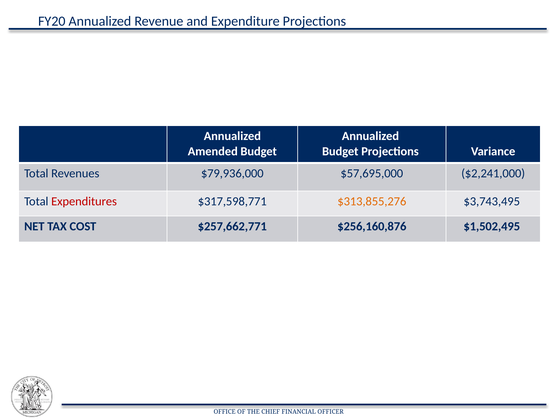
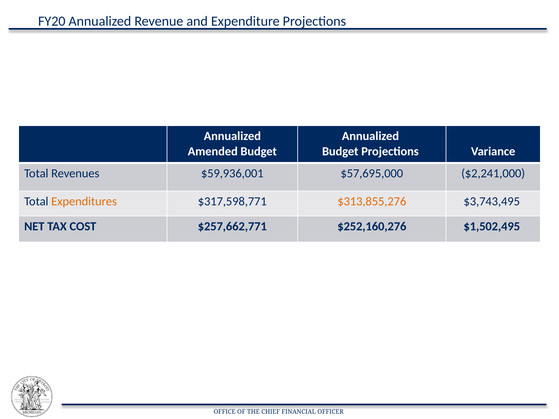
$79,936,000: $79,936,000 -> $59,936,001
Expenditures colour: red -> orange
$256,160,876: $256,160,876 -> $252,160,276
